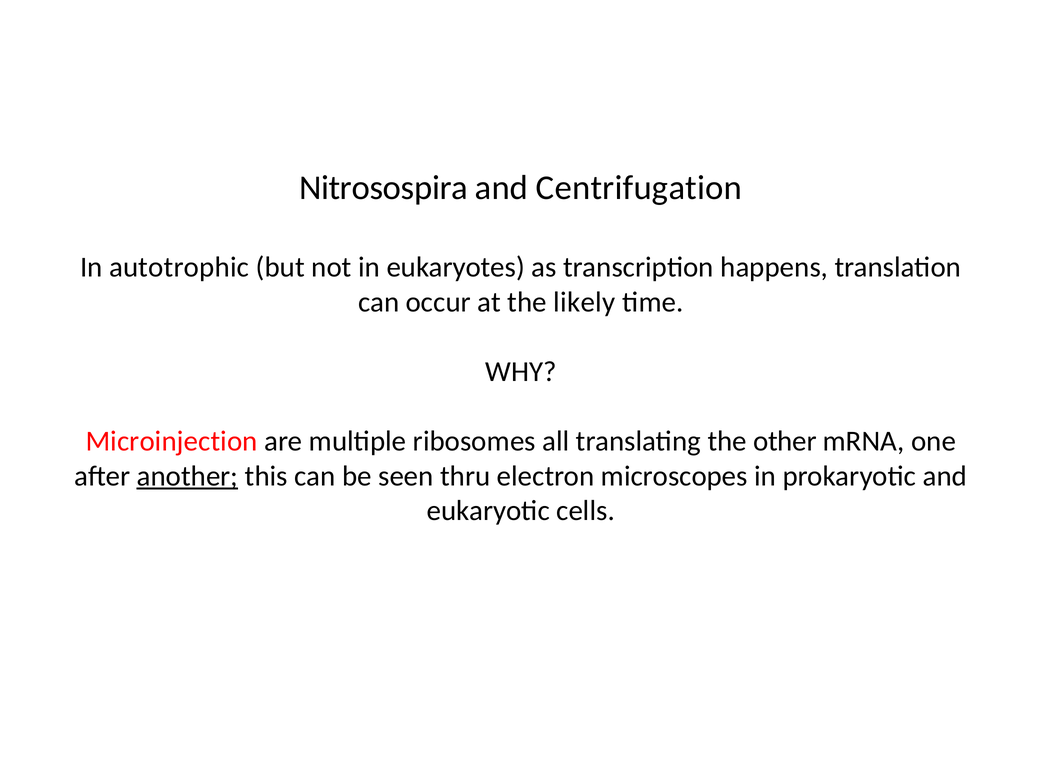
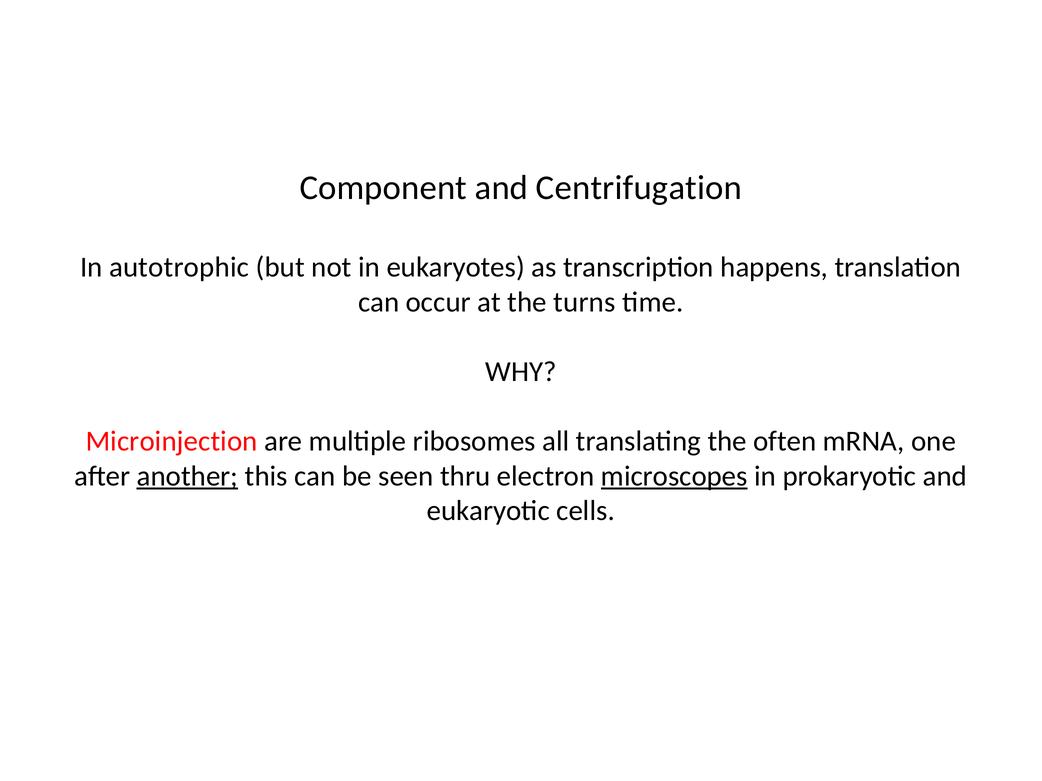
Nitrosospira: Nitrosospira -> Component
likely: likely -> turns
other: other -> often
microscopes underline: none -> present
